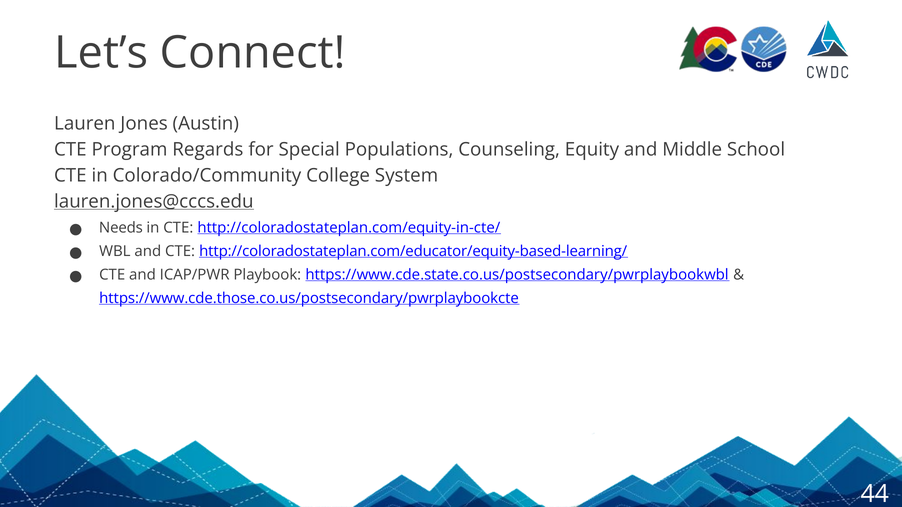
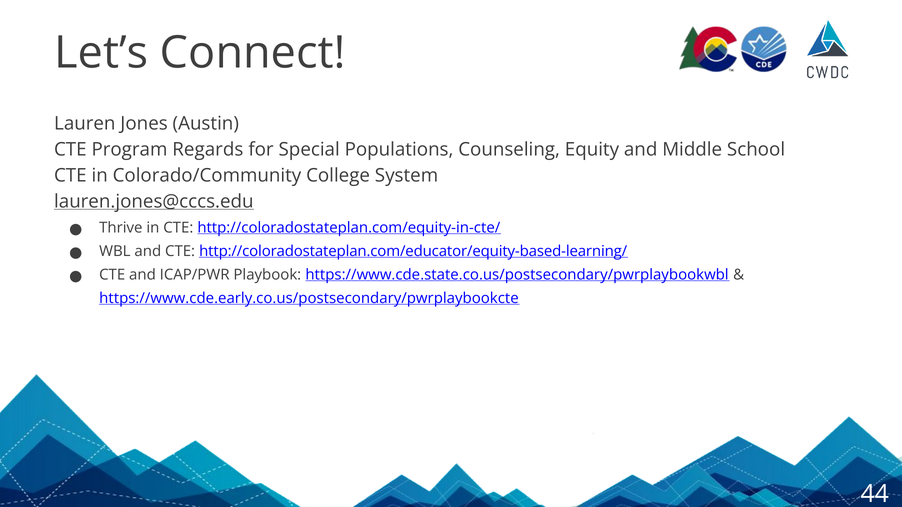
Needs: Needs -> Thrive
https://www.cde.those.co.us/postsecondary/pwrplaybookcte: https://www.cde.those.co.us/postsecondary/pwrplaybookcte -> https://www.cde.early.co.us/postsecondary/pwrplaybookcte
